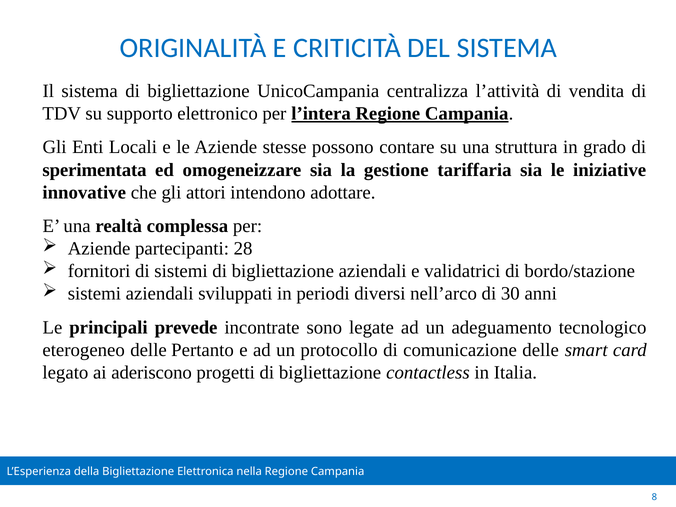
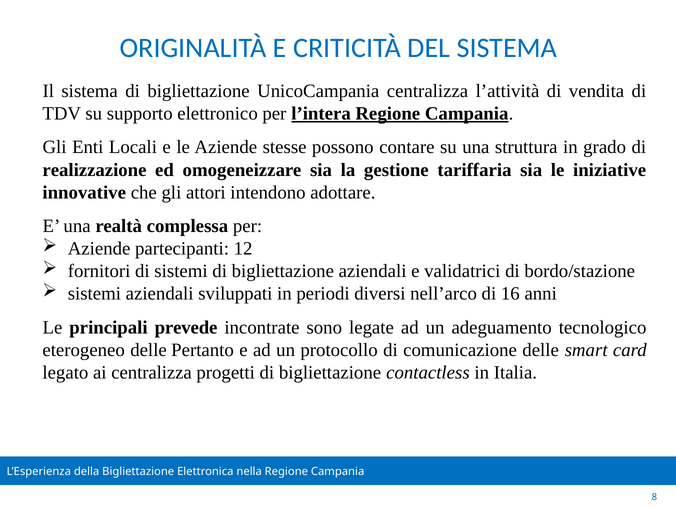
sperimentata: sperimentata -> realizzazione
28: 28 -> 12
30: 30 -> 16
ai aderiscono: aderiscono -> centralizza
